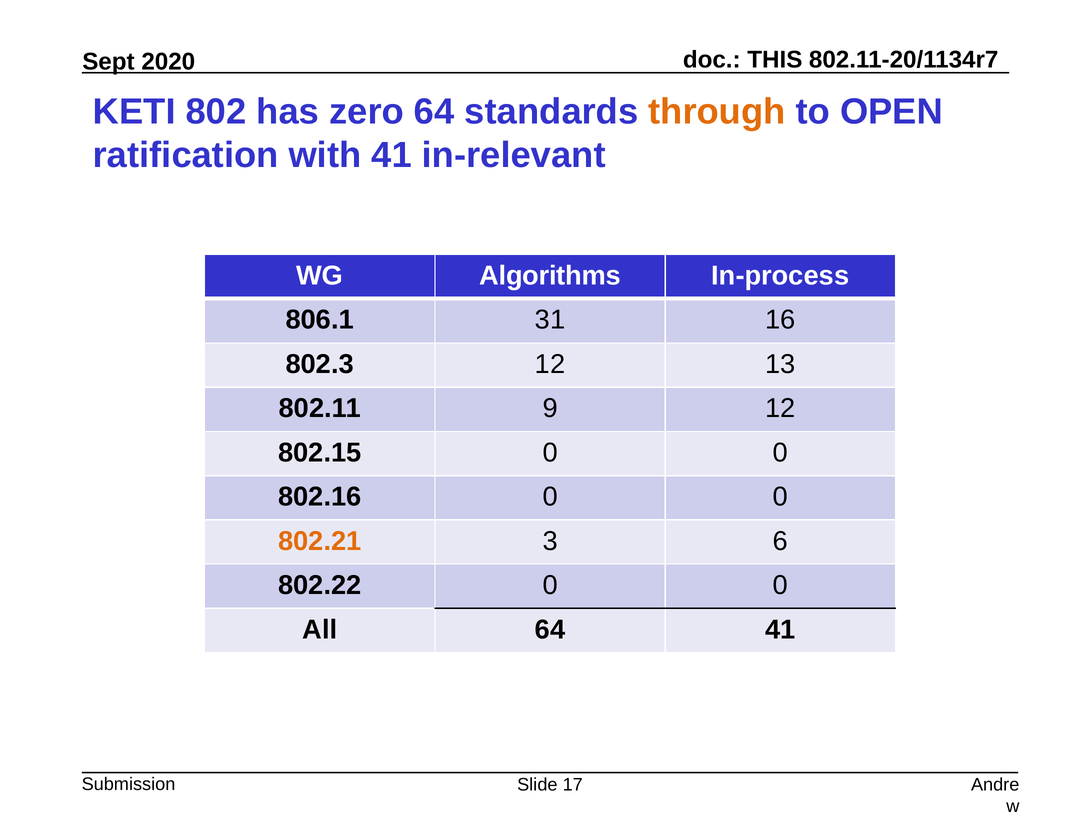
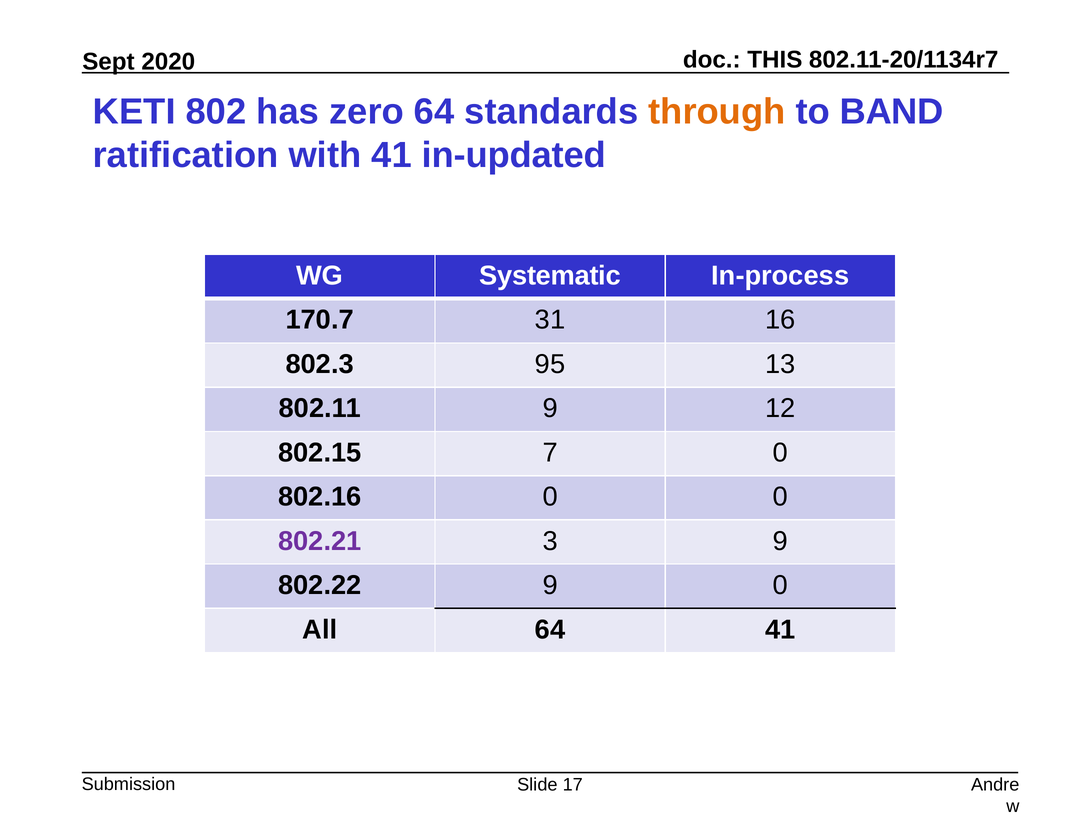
OPEN: OPEN -> BAND
in-relevant: in-relevant -> in-updated
Algorithms: Algorithms -> Systematic
806.1: 806.1 -> 170.7
802.3 12: 12 -> 95
802.15 0: 0 -> 7
802.21 colour: orange -> purple
3 6: 6 -> 9
802.22 0: 0 -> 9
